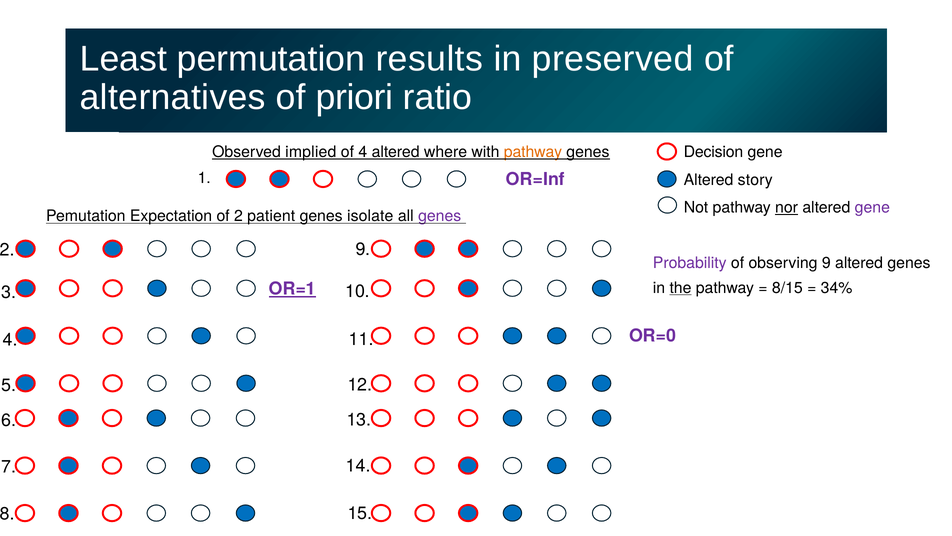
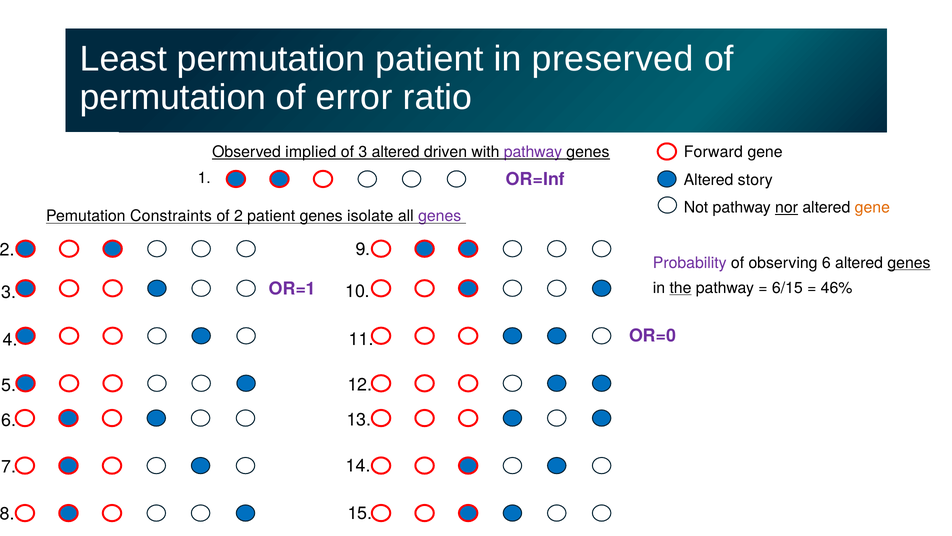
permutation results: results -> patient
alternatives at (173, 98): alternatives -> permutation
priori: priori -> error
of 4: 4 -> 3
where: where -> driven
pathway at (533, 152) colour: orange -> purple
Decision: Decision -> Forward
gene at (872, 207) colour: purple -> orange
Expectation: Expectation -> Constraints
observing 9: 9 -> 6
genes at (909, 263) underline: none -> present
8/15: 8/15 -> 6/15
34%: 34% -> 46%
OR=1 underline: present -> none
